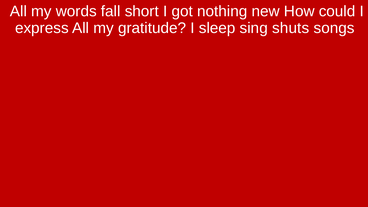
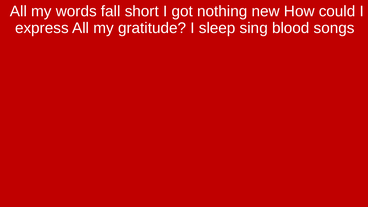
shuts: shuts -> blood
